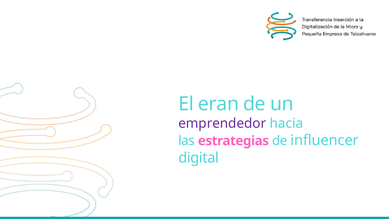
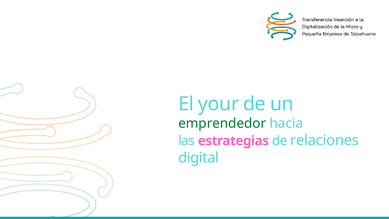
eran: eran -> your
emprendedor colour: purple -> green
influencer: influencer -> relaciones
